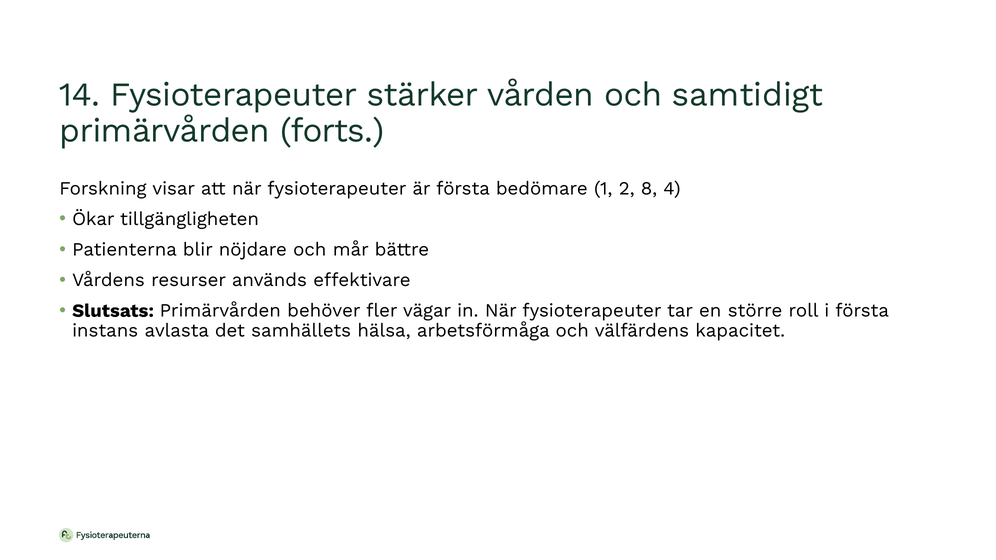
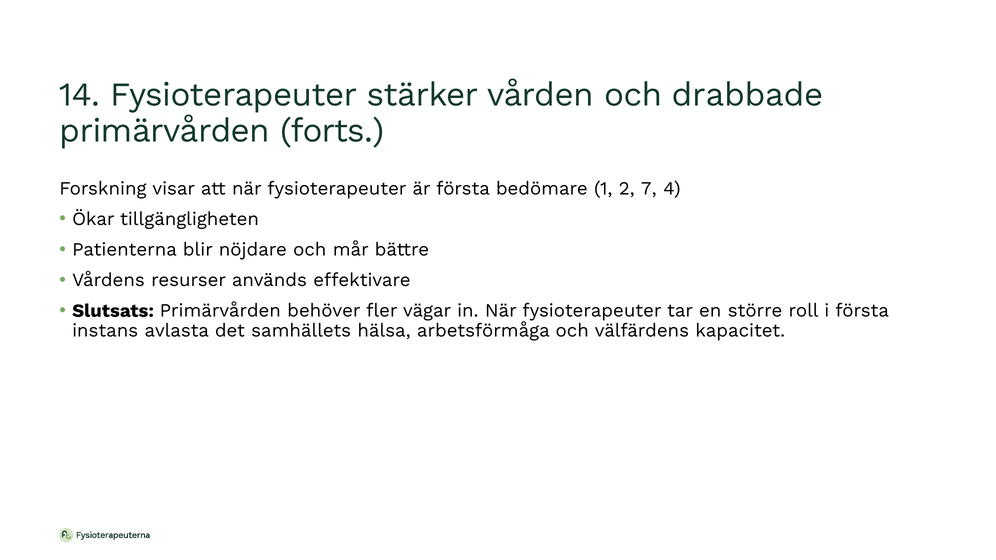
samtidigt: samtidigt -> drabbade
8: 8 -> 7
